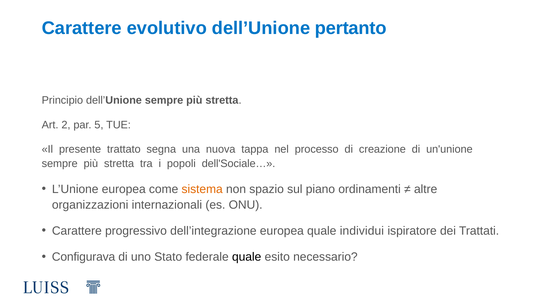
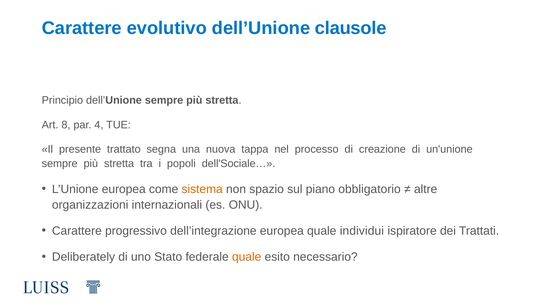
pertanto: pertanto -> clausole
2: 2 -> 8
5: 5 -> 4
ordinamenti: ordinamenti -> obbligatorio
Configurava: Configurava -> Deliberately
quale at (247, 257) colour: black -> orange
